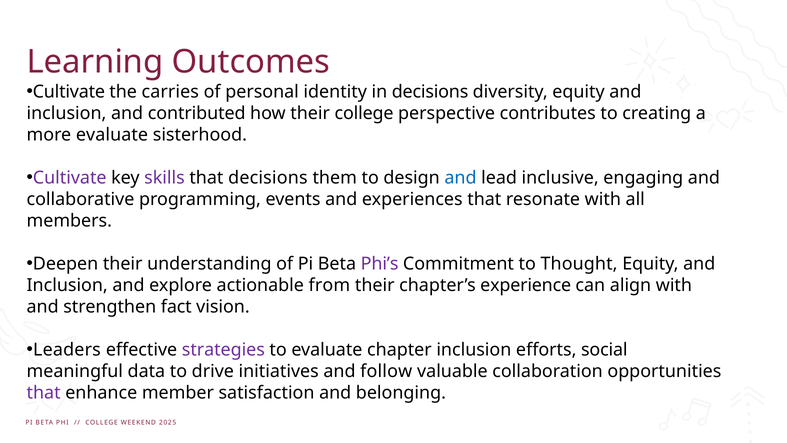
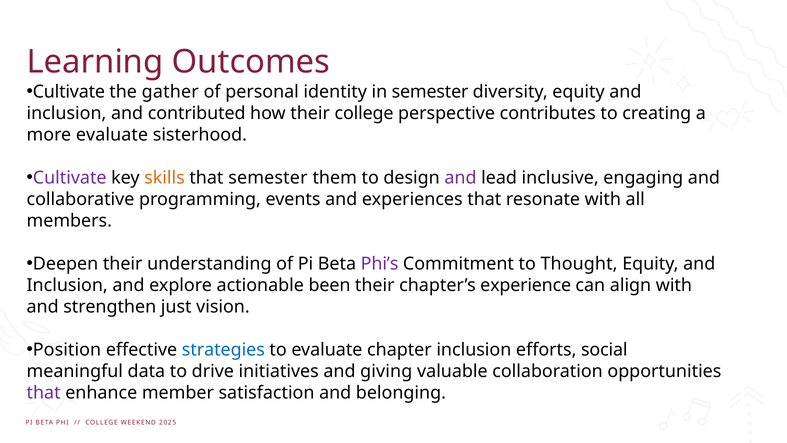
carries: carries -> gather
in decisions: decisions -> semester
skills colour: purple -> orange
that decisions: decisions -> semester
and at (460, 178) colour: blue -> purple
from: from -> been
fact: fact -> just
Leaders: Leaders -> Position
strategies colour: purple -> blue
follow: follow -> giving
